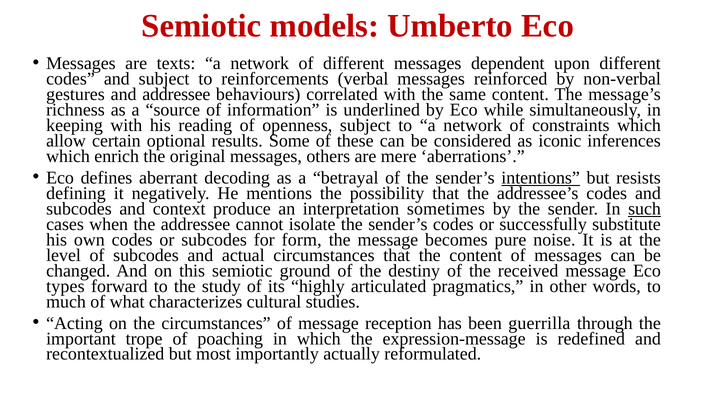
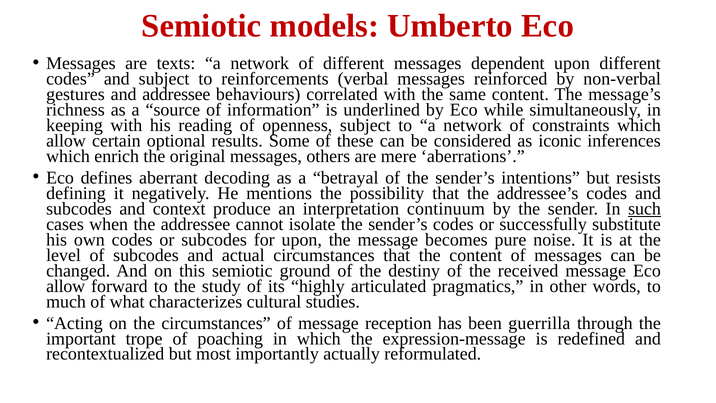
intentions underline: present -> none
sometimes: sometimes -> continuum
for form: form -> upon
types at (65, 286): types -> allow
